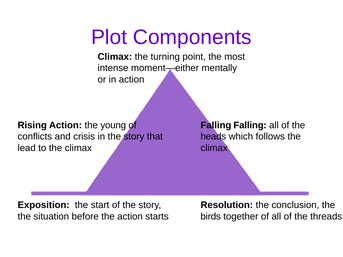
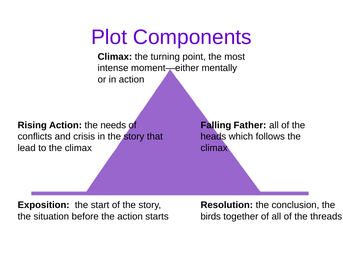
young: young -> needs
Falling Falling: Falling -> Father
